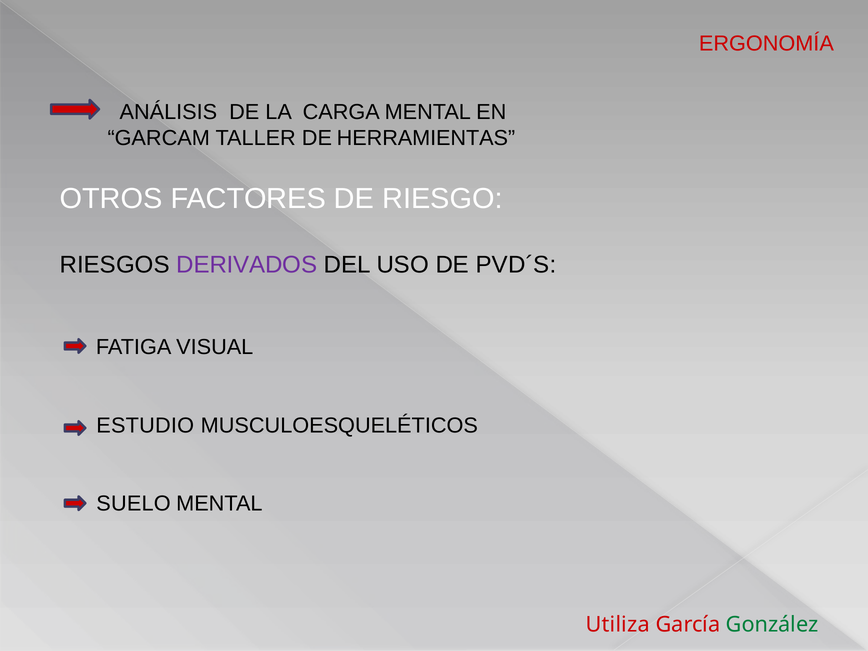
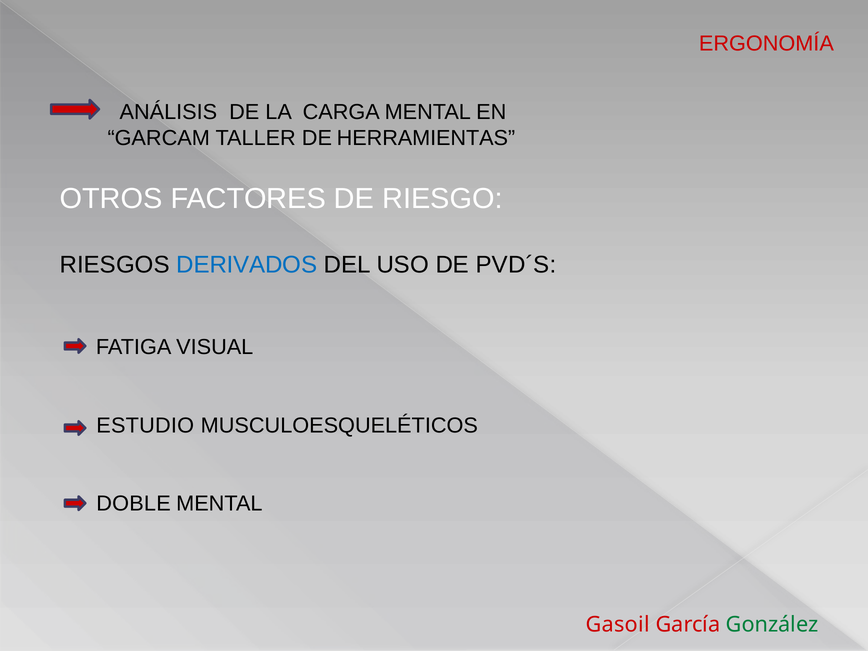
DERIVADOS colour: purple -> blue
SUELO: SUELO -> DOBLE
Utiliza: Utiliza -> Gasoil
